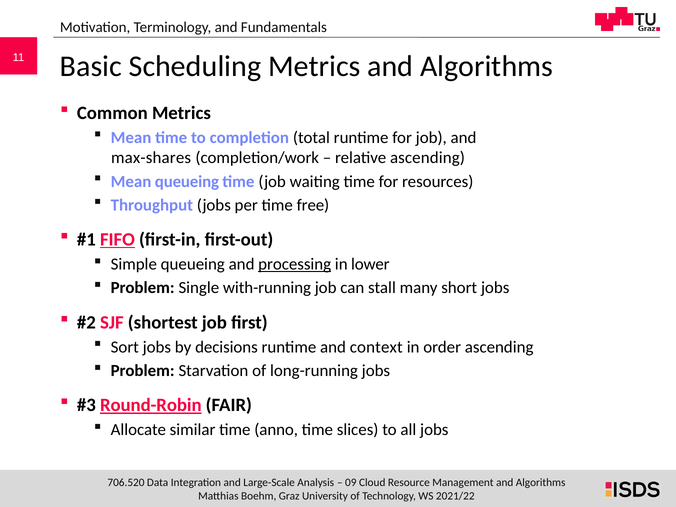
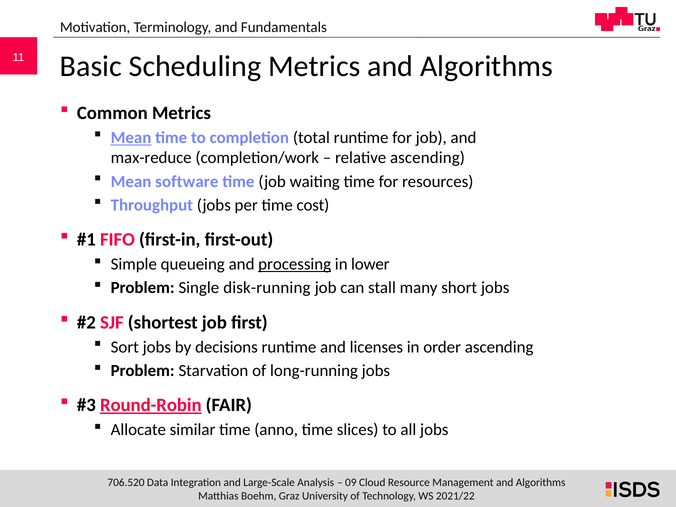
Mean at (131, 138) underline: none -> present
max-shares: max-shares -> max-reduce
Mean queueing: queueing -> software
free: free -> cost
FIFO underline: present -> none
with-running: with-running -> disk-running
context: context -> licenses
